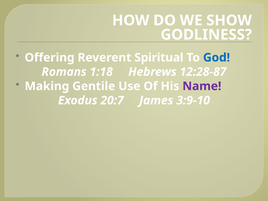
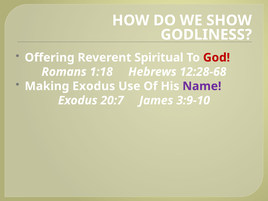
God colour: blue -> red
12:28-87: 12:28-87 -> 12:28-68
Making Gentile: Gentile -> Exodus
